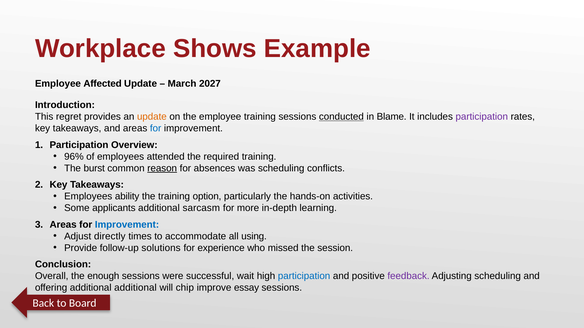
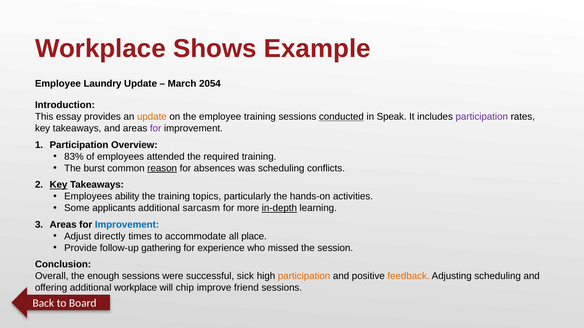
Affected: Affected -> Laundry
2027: 2027 -> 2054
regret: regret -> essay
Blame: Blame -> Speak
for at (156, 129) colour: blue -> purple
96%: 96% -> 83%
Key at (59, 185) underline: none -> present
option: option -> topics
in-depth underline: none -> present
using: using -> place
solutions: solutions -> gathering
wait: wait -> sick
participation at (304, 277) colour: blue -> orange
feedback colour: purple -> orange
additional at (135, 288): additional -> workplace
essay: essay -> friend
